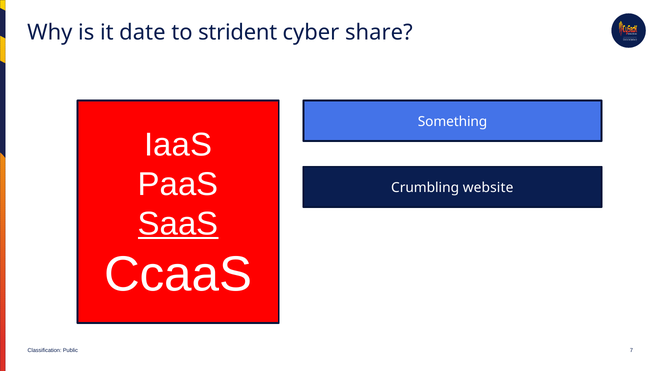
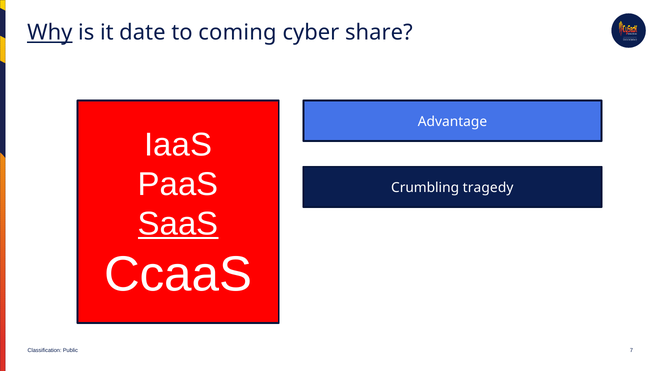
Why underline: none -> present
strident: strident -> coming
Something: Something -> Advantage
website: website -> tragedy
